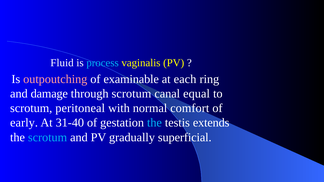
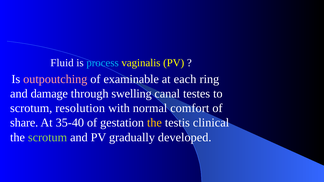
through scrotum: scrotum -> swelling
equal: equal -> testes
peritoneal: peritoneal -> resolution
early: early -> share
31-40: 31-40 -> 35-40
the at (154, 123) colour: light blue -> yellow
extends: extends -> clinical
scrotum at (48, 137) colour: light blue -> light green
superficial: superficial -> developed
